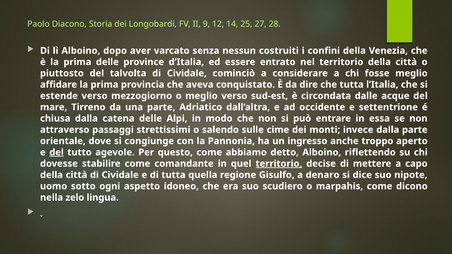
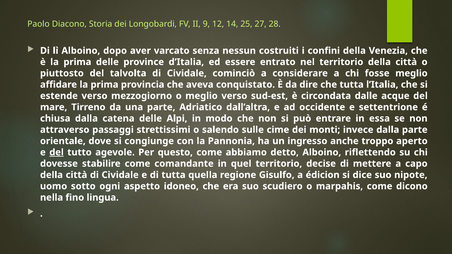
territorio at (279, 164) underline: present -> none
denaro: denaro -> édicion
zelo: zelo -> fino
